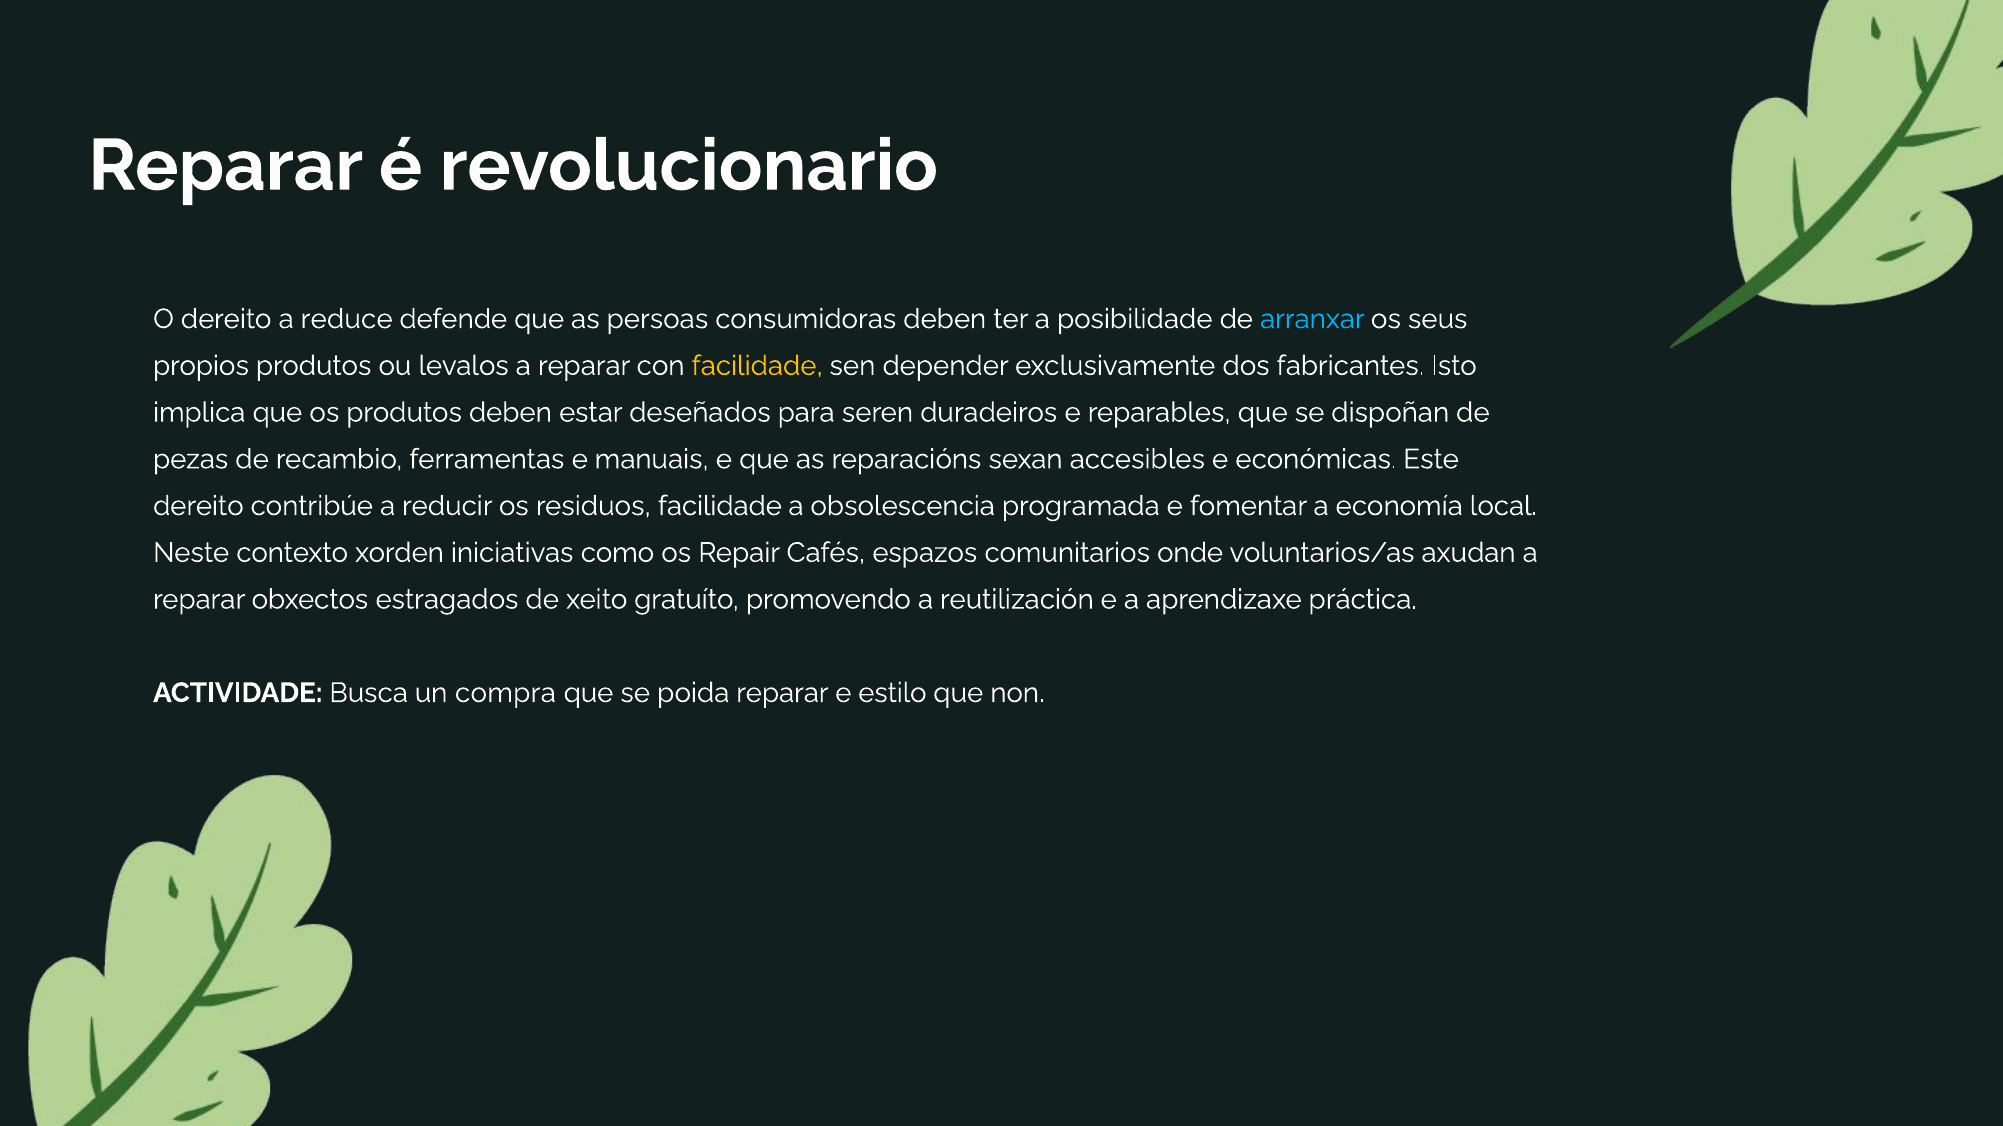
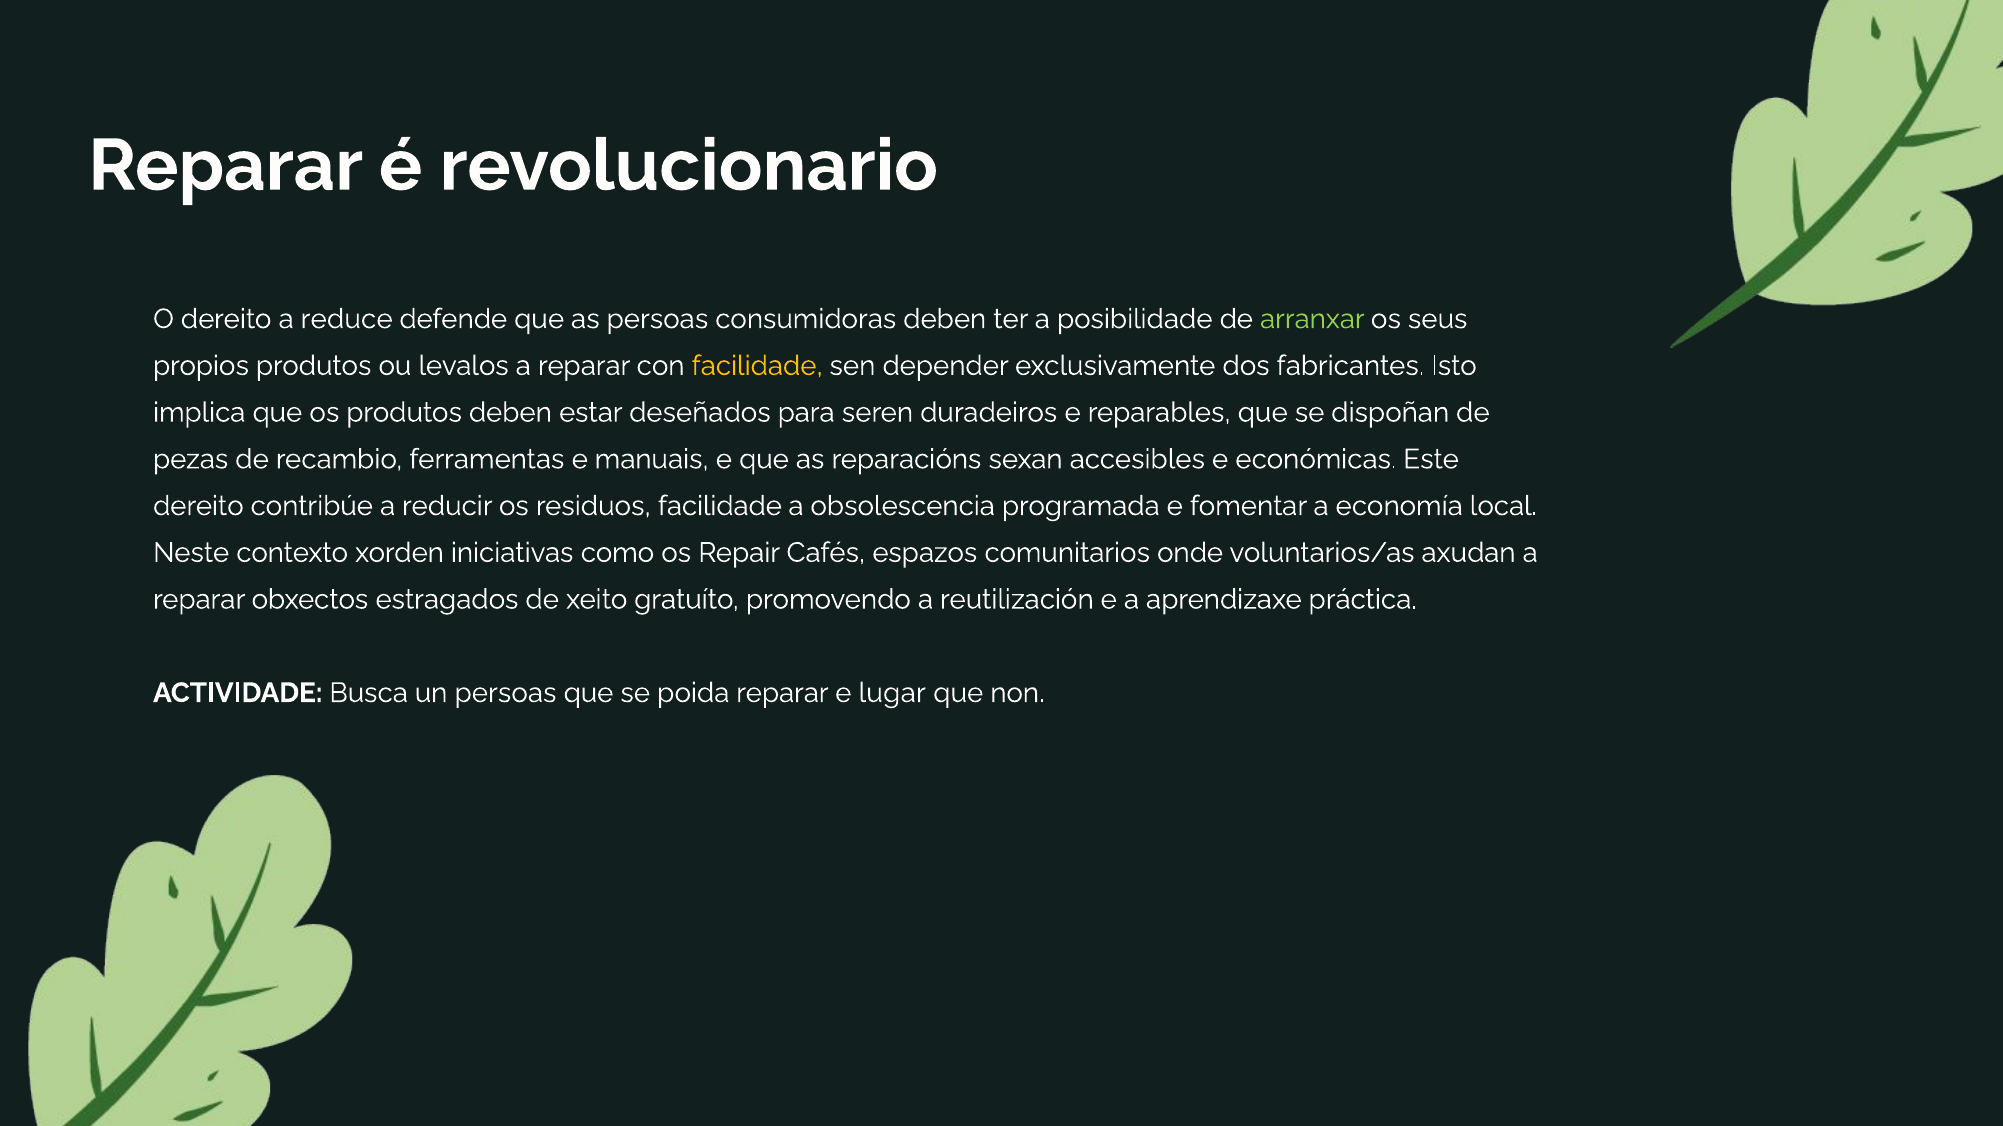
arranxar colour: light blue -> light green
un compra: compra -> persoas
estilo: estilo -> lugar
